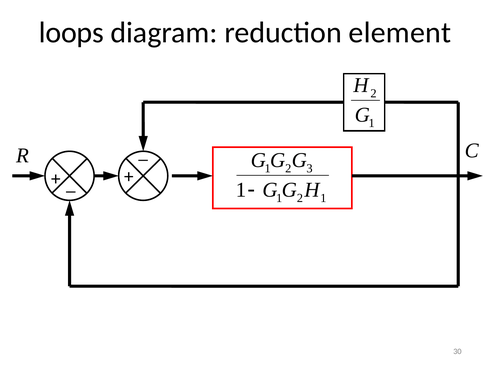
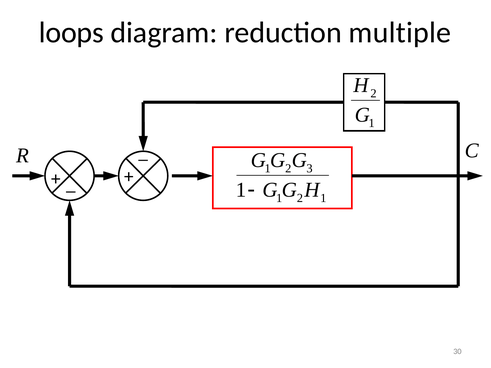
element: element -> multiple
